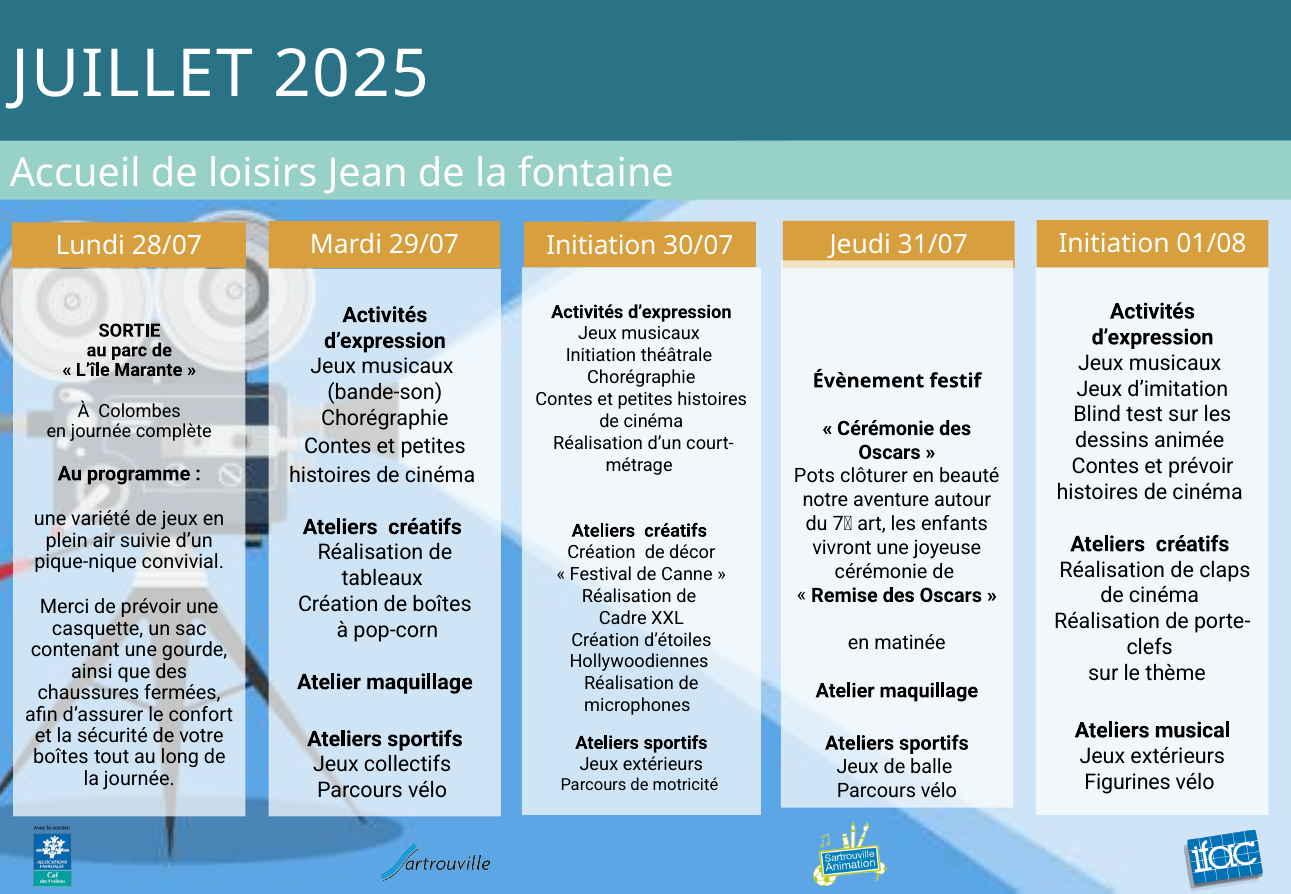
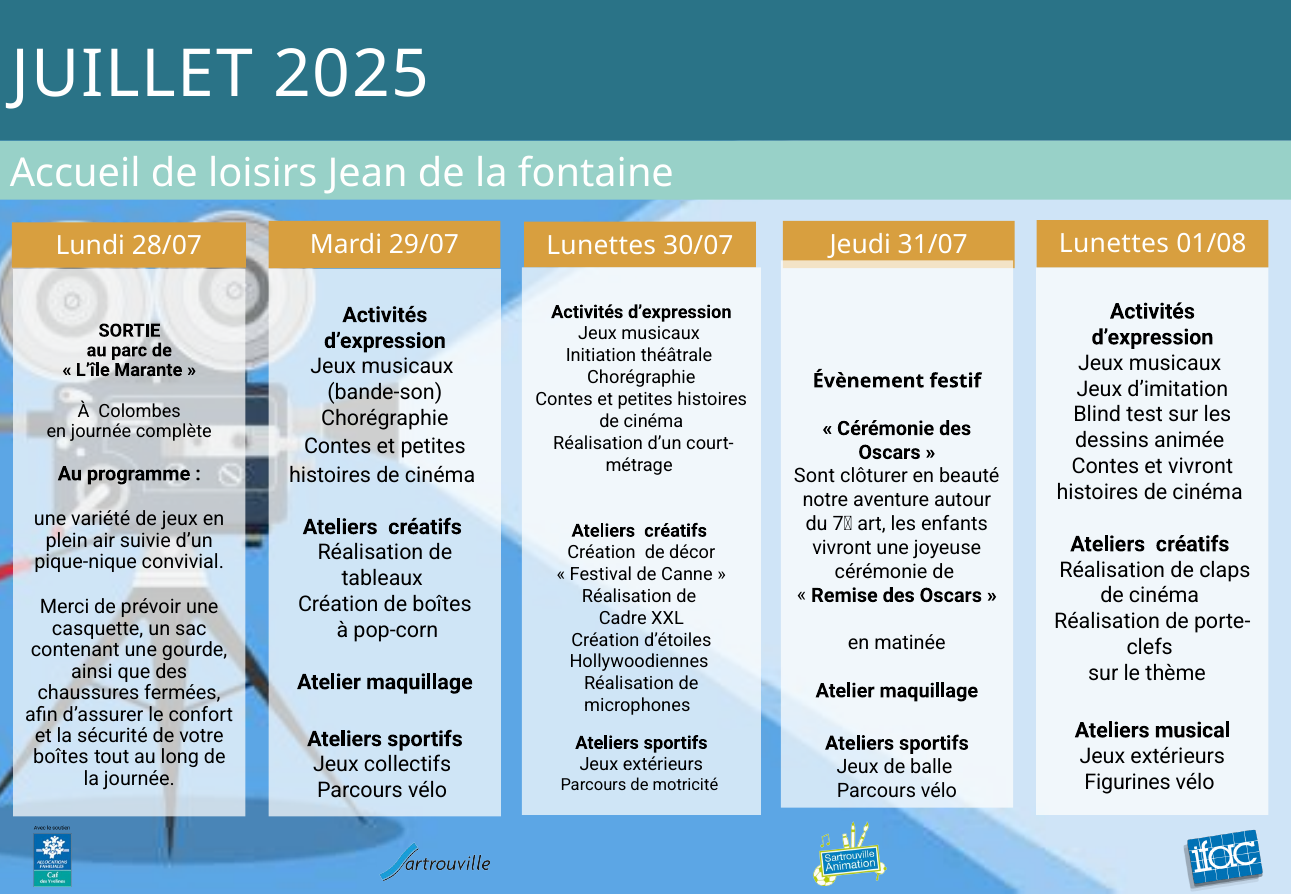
Initiation at (1114, 244): Initiation -> Lunettes
28/07 Initiation: Initiation -> Lunettes
et prévoir: prévoir -> vivront
Pots: Pots -> Sont
